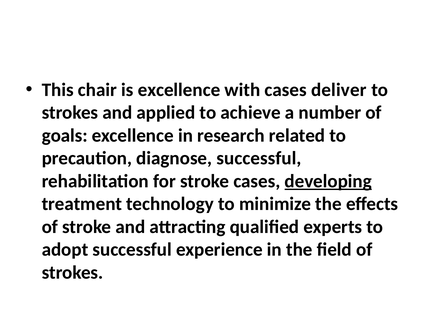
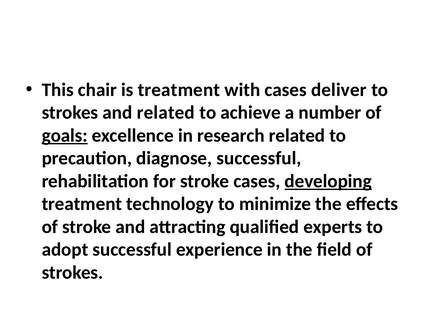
is excellence: excellence -> treatment
and applied: applied -> related
goals underline: none -> present
